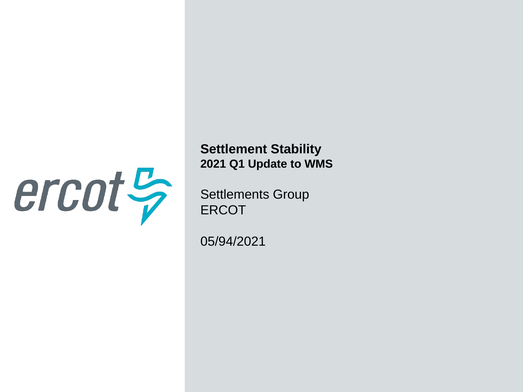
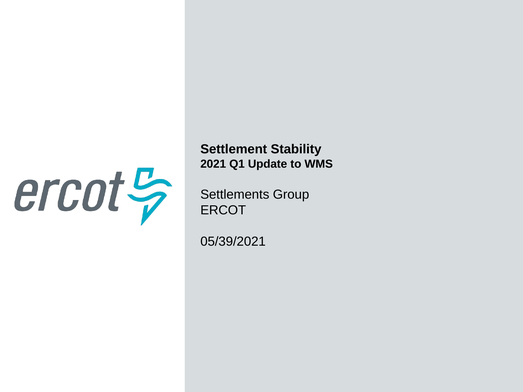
05/94/2021: 05/94/2021 -> 05/39/2021
